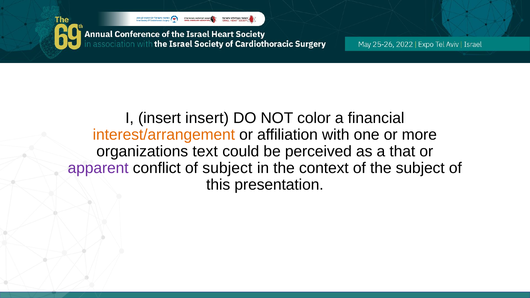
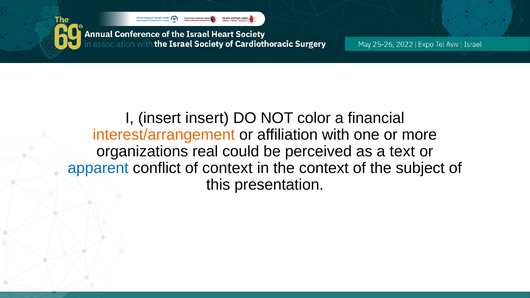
text: text -> real
that: that -> text
apparent colour: purple -> blue
of subject: subject -> context
